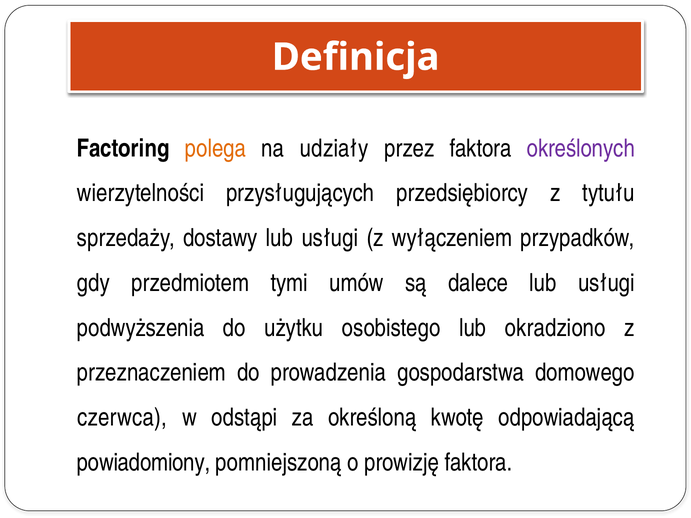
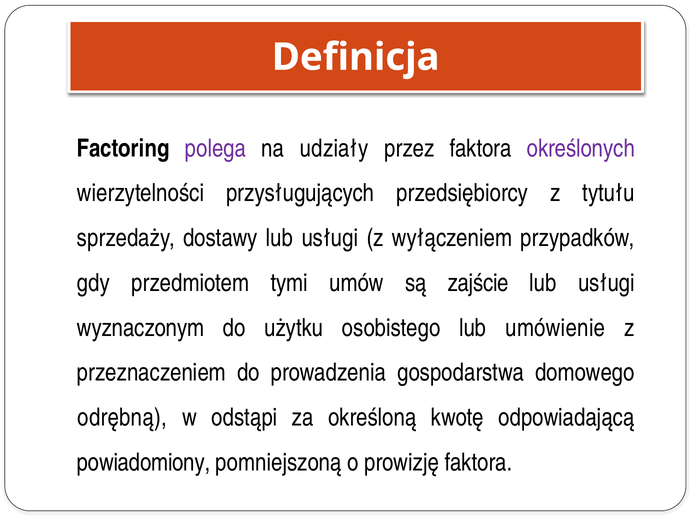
polega colour: orange -> purple
dalece: dalece -> zajście
podwyższenia: podwyższenia -> wyznaczonym
okradziono: okradziono -> umówienie
czerwca: czerwca -> odrębną
